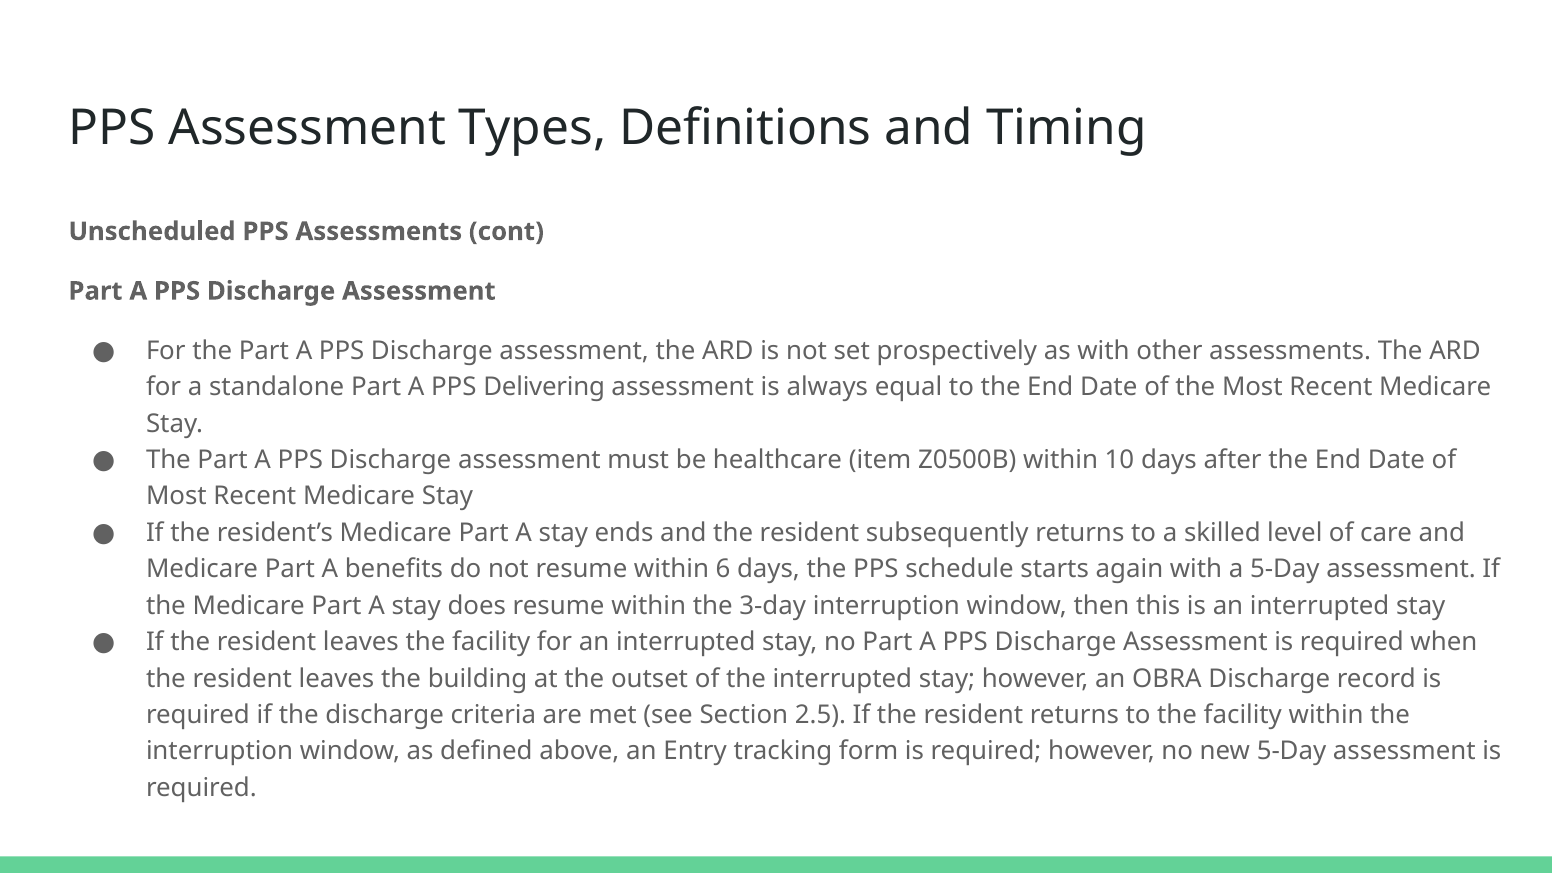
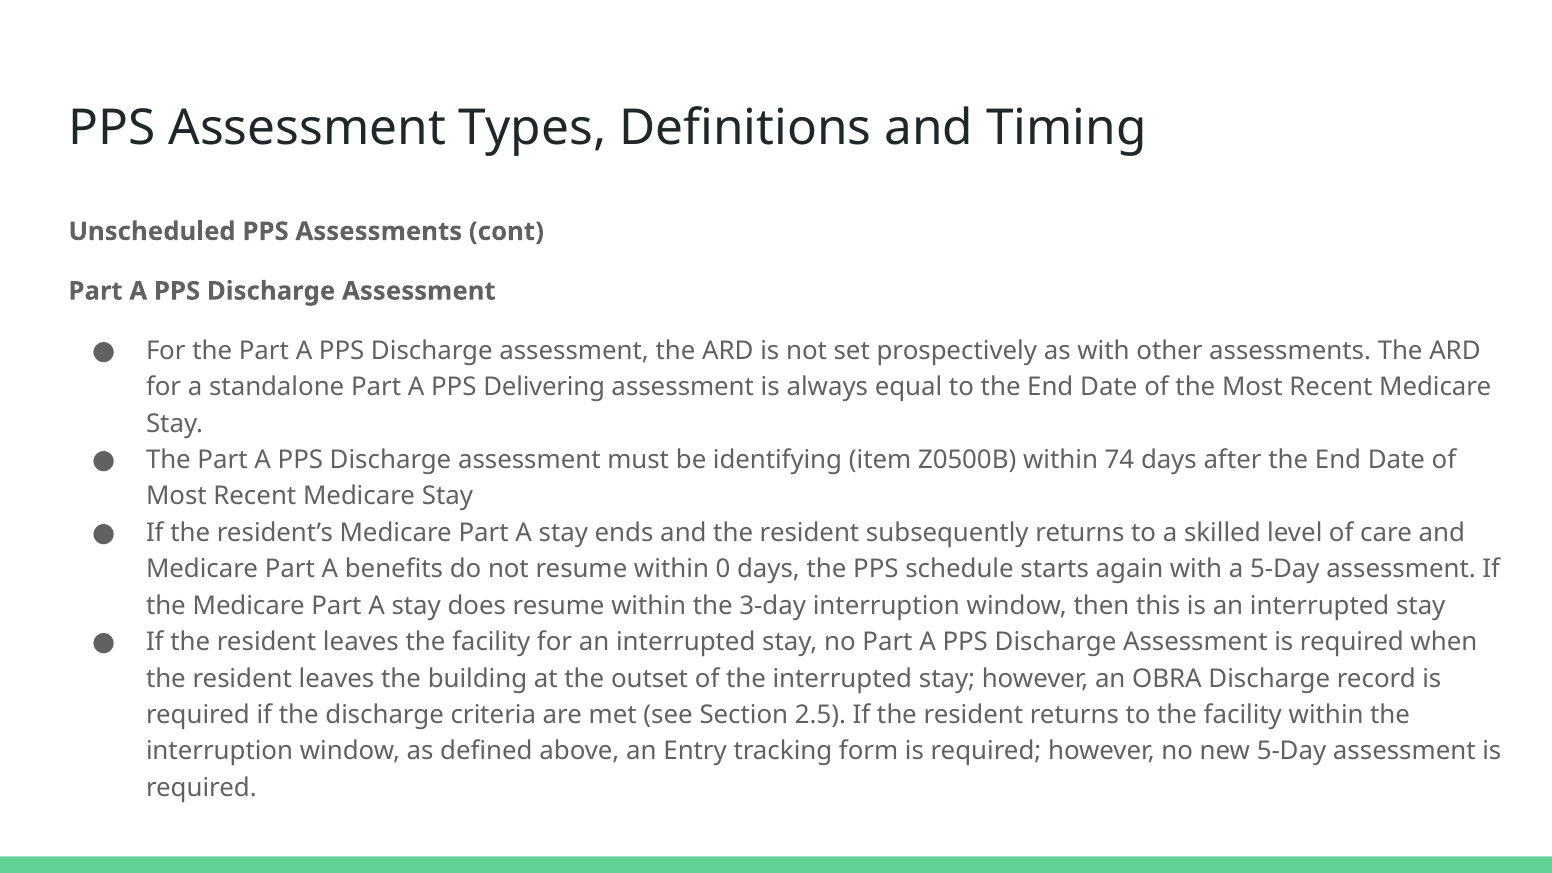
healthcare: healthcare -> identifying
10: 10 -> 74
6: 6 -> 0
